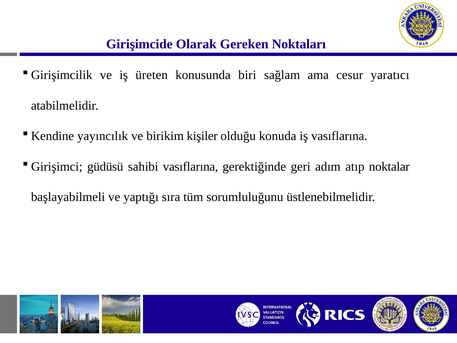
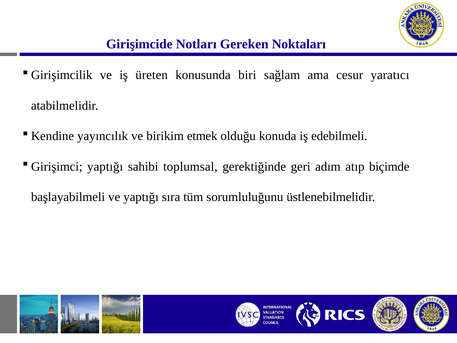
Olarak: Olarak -> Notları
kişiler: kişiler -> etmek
iş vasıflarına: vasıflarına -> edebilmeli
güdüsü at (105, 166): güdüsü -> yaptığı
sahibi vasıflarına: vasıflarına -> toplumsal
noktalar: noktalar -> biçimde
